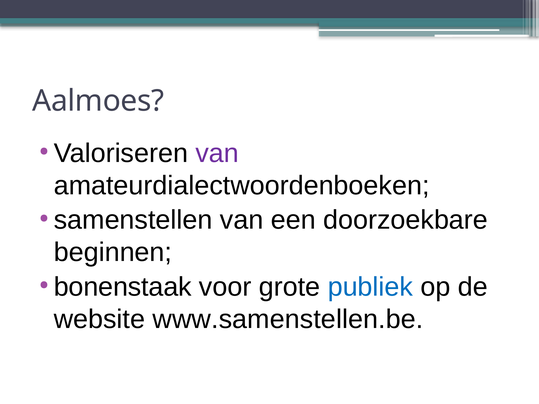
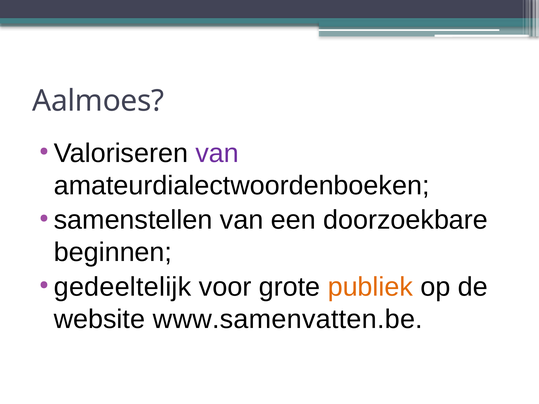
bonenstaak: bonenstaak -> gedeeltelijk
publiek colour: blue -> orange
www.samenstellen.be: www.samenstellen.be -> www.samenvatten.be
